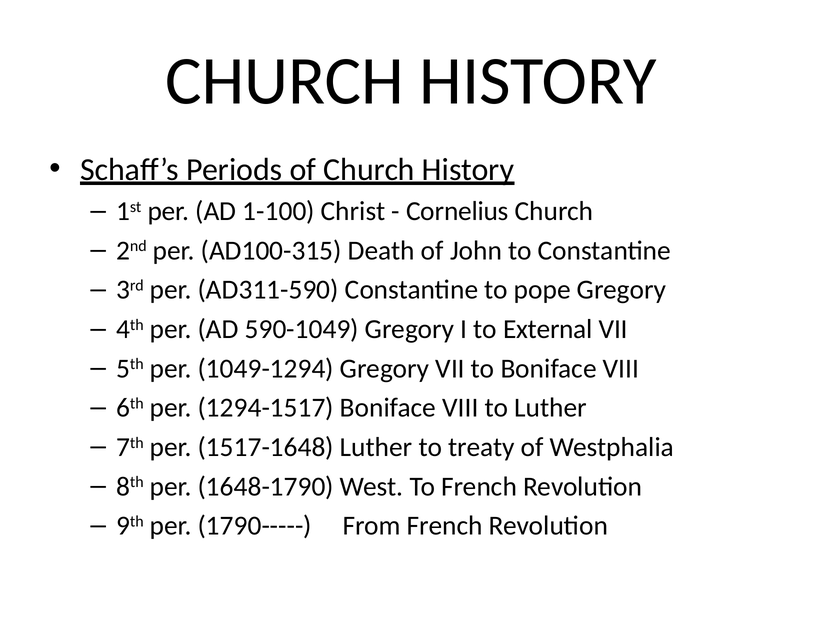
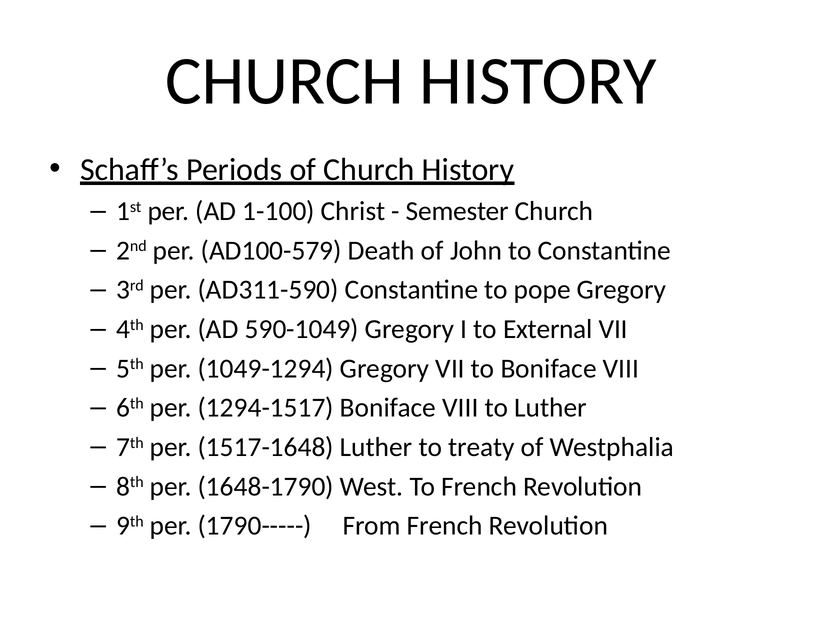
Cornelius: Cornelius -> Semester
AD100-315: AD100-315 -> AD100-579
